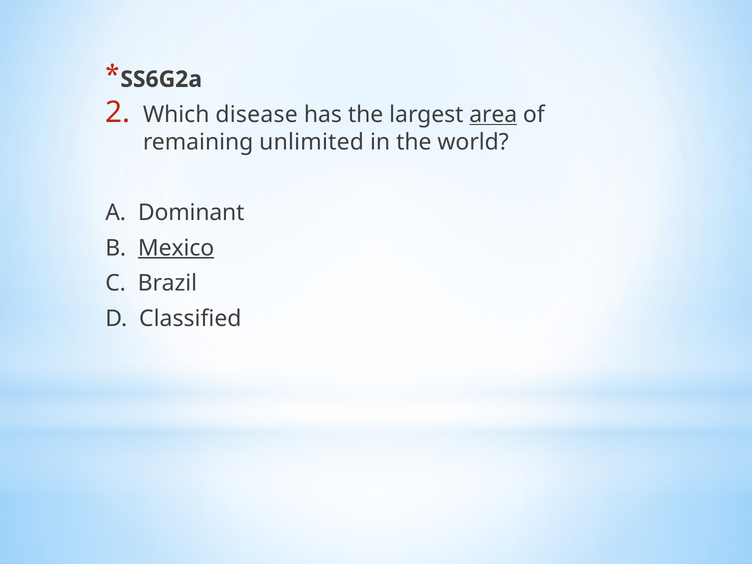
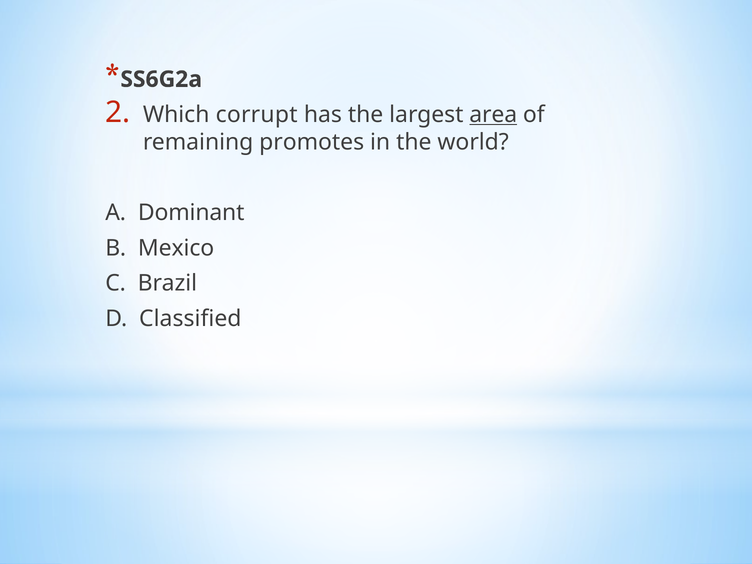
disease: disease -> corrupt
unlimited: unlimited -> promotes
Mexico underline: present -> none
